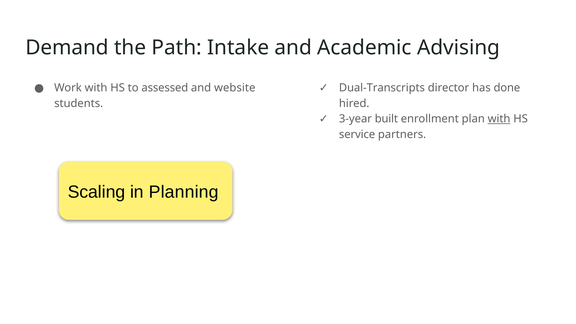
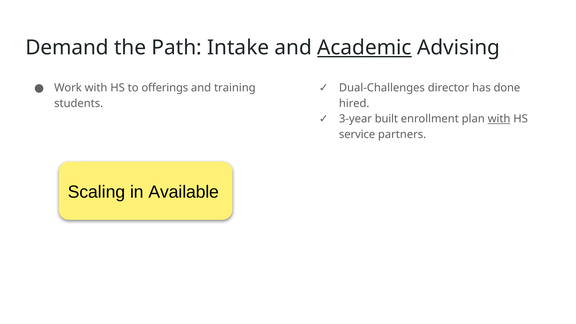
Academic underline: none -> present
assessed: assessed -> offerings
website: website -> training
Dual-Transcripts: Dual-Transcripts -> Dual-Challenges
Planning: Planning -> Available
